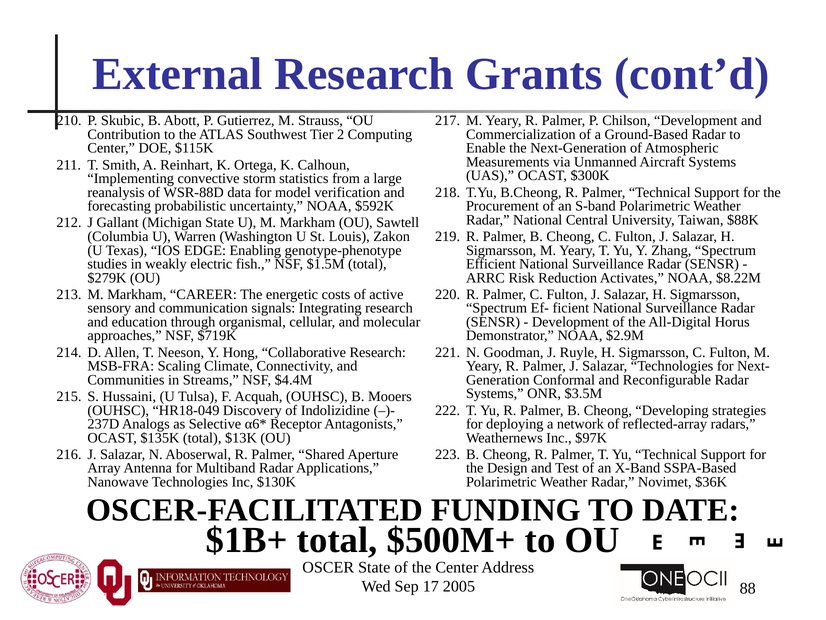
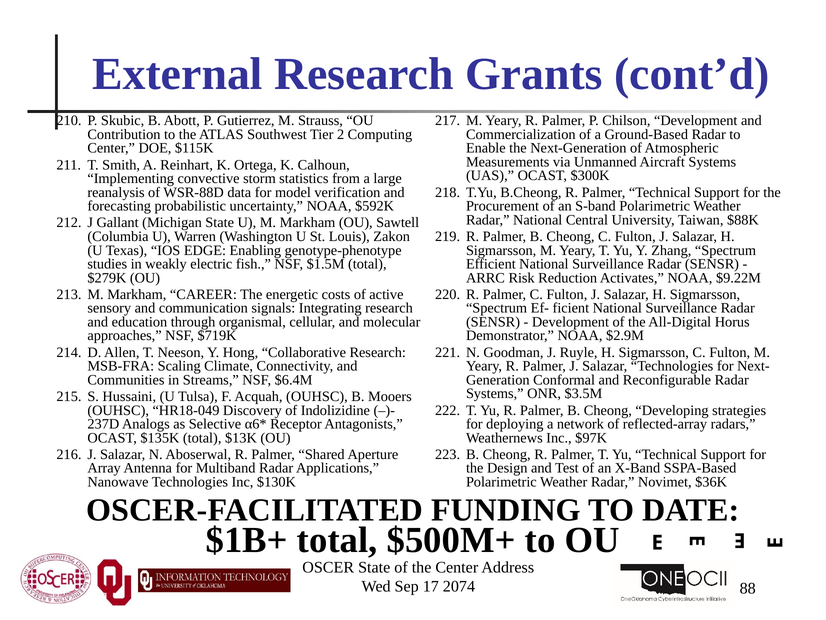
$8.22M: $8.22M -> $9.22M
$4.4M: $4.4M -> $6.4M
2005: 2005 -> 2074
